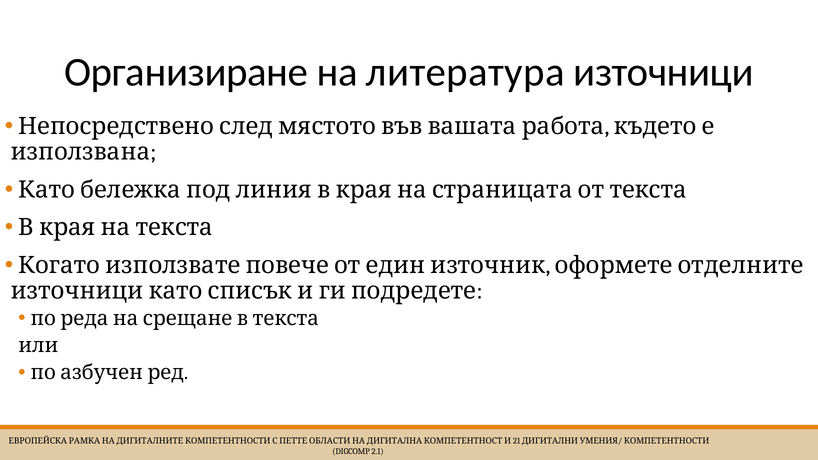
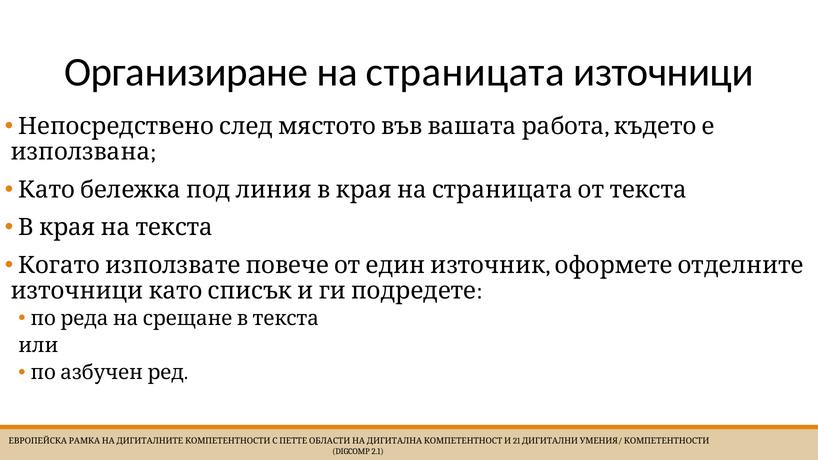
литература: литература -> страницата
